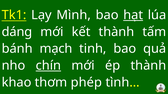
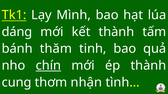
hạt underline: present -> none
mạch: mạch -> thăm
khao: khao -> cung
phép: phép -> nhận
